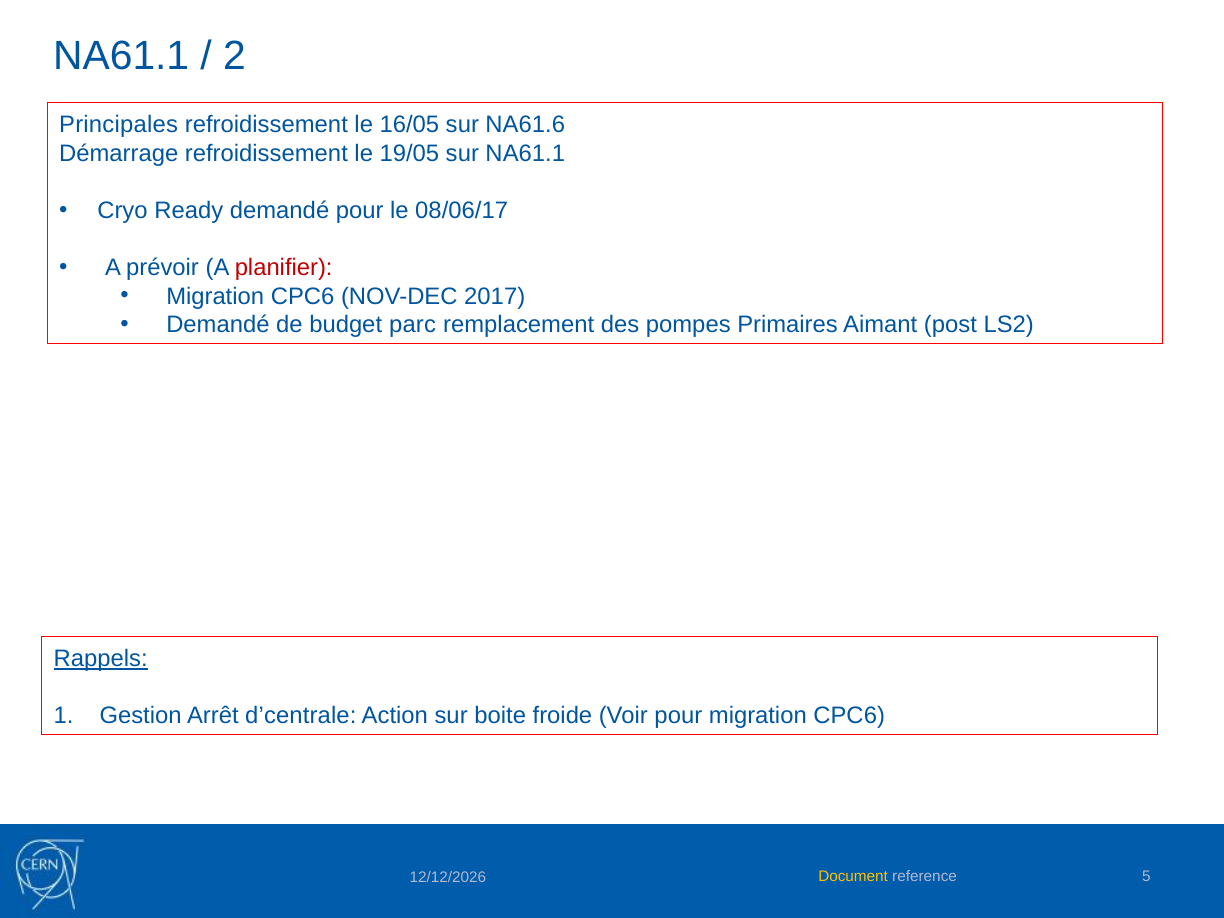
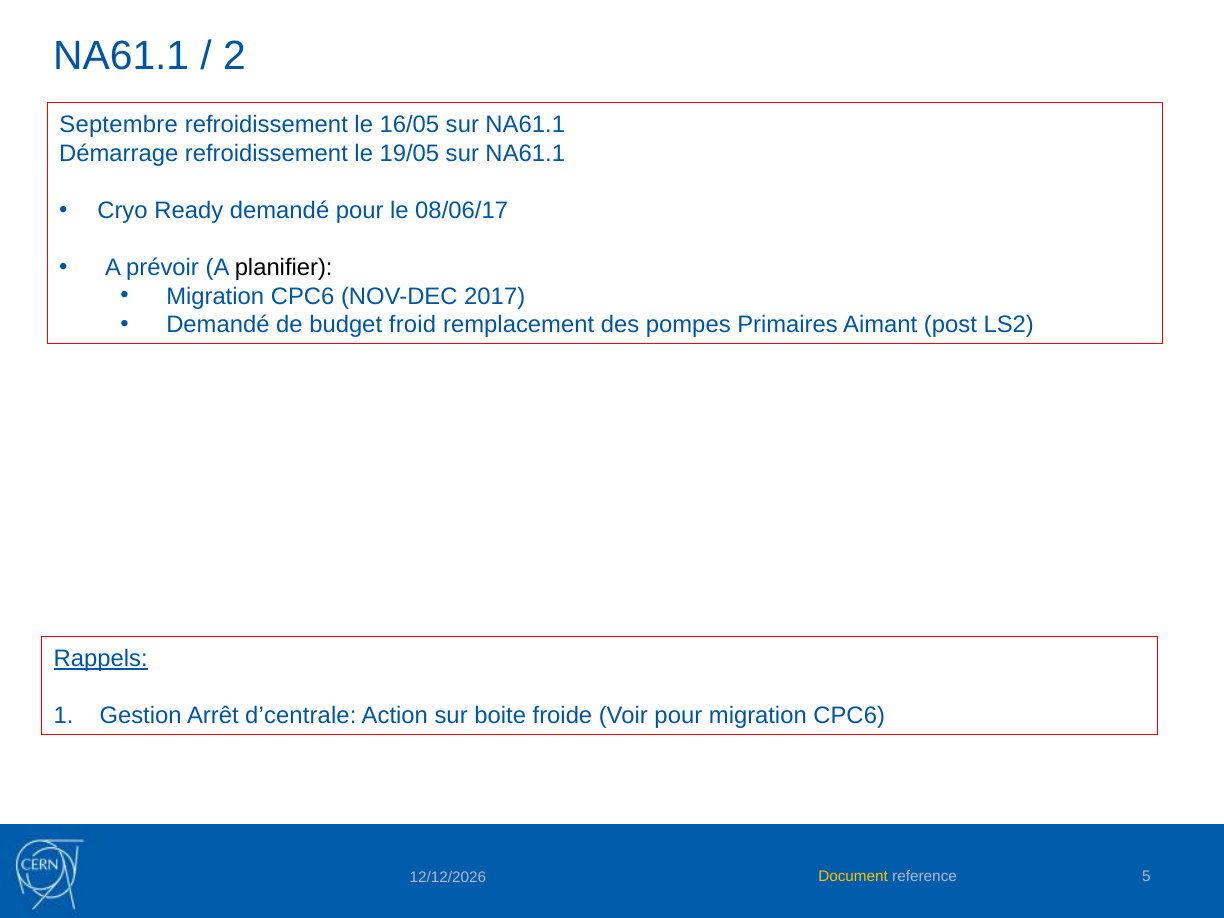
Principales: Principales -> Septembre
16/05 sur NA61.6: NA61.6 -> NA61.1
planifier colour: red -> black
parc: parc -> froid
